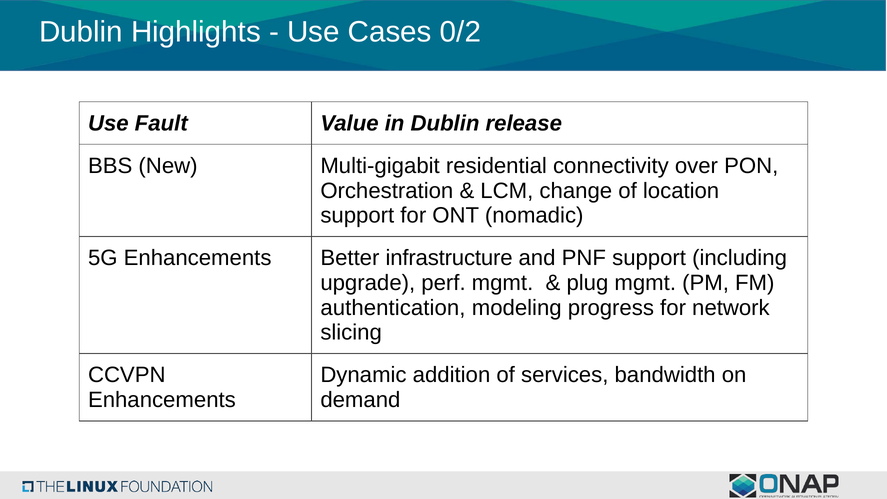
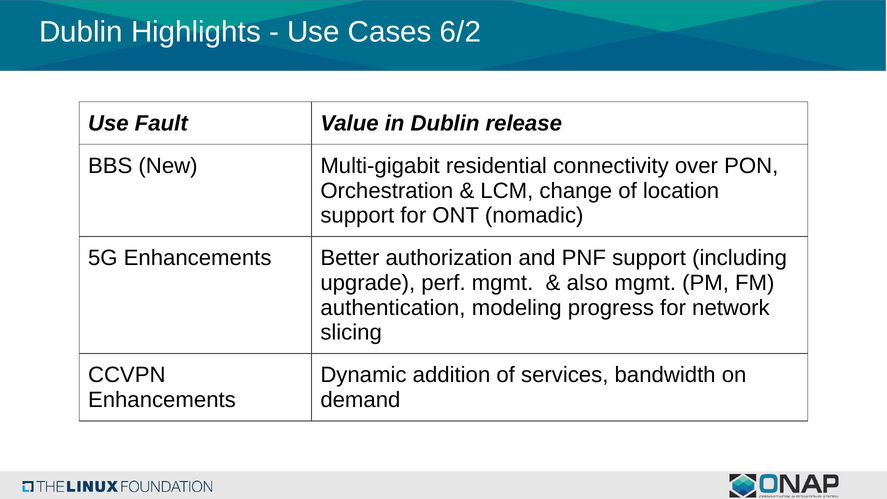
0/2: 0/2 -> 6/2
infrastructure: infrastructure -> authorization
plug: plug -> also
